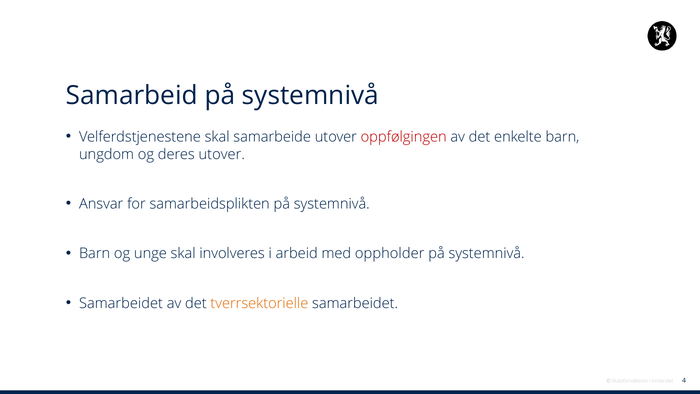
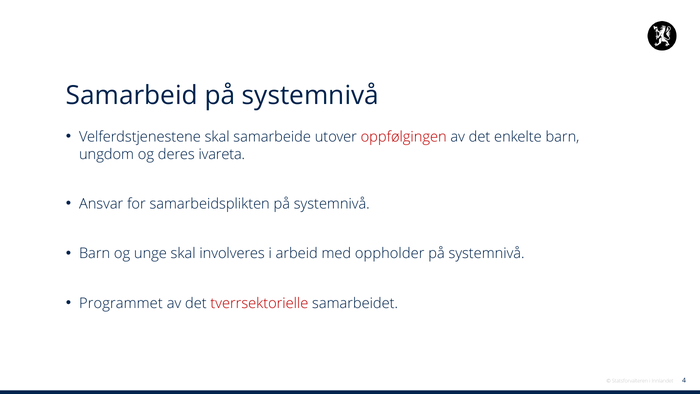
deres utover: utover -> ivareta
Samarbeidet at (121, 303): Samarbeidet -> Programmet
tverrsektorielle colour: orange -> red
